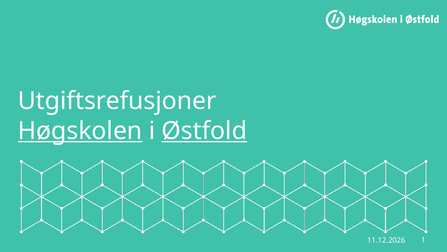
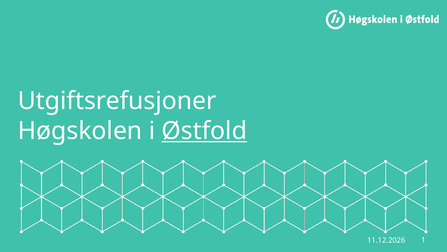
Høgskolen underline: present -> none
